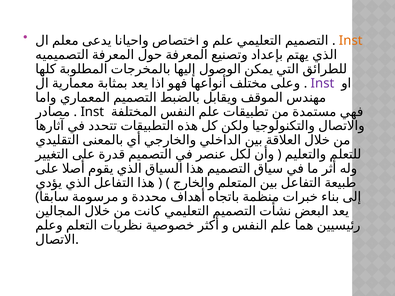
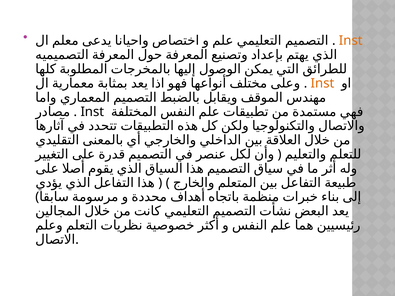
Inst at (322, 83) colour: purple -> orange
